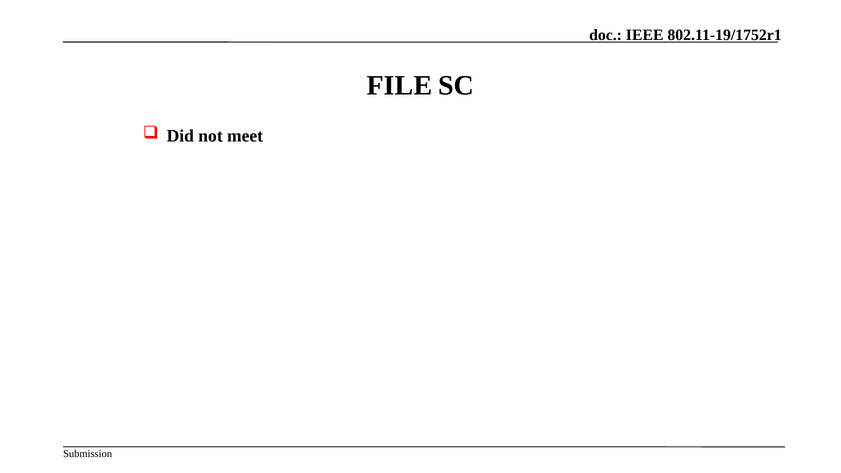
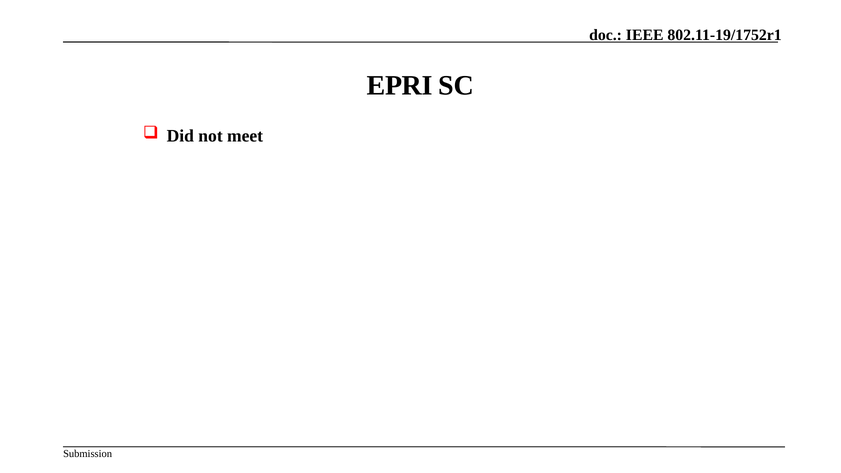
FILE: FILE -> EPRI
